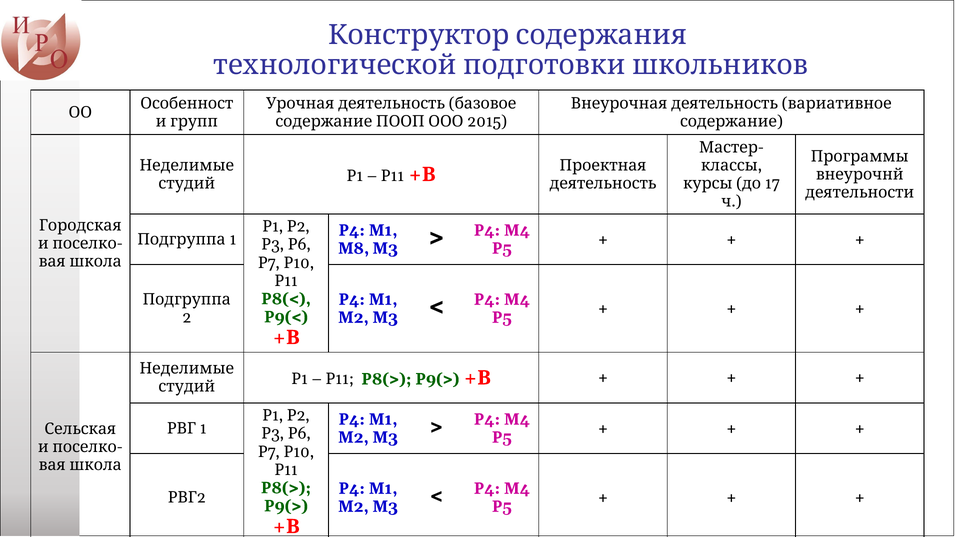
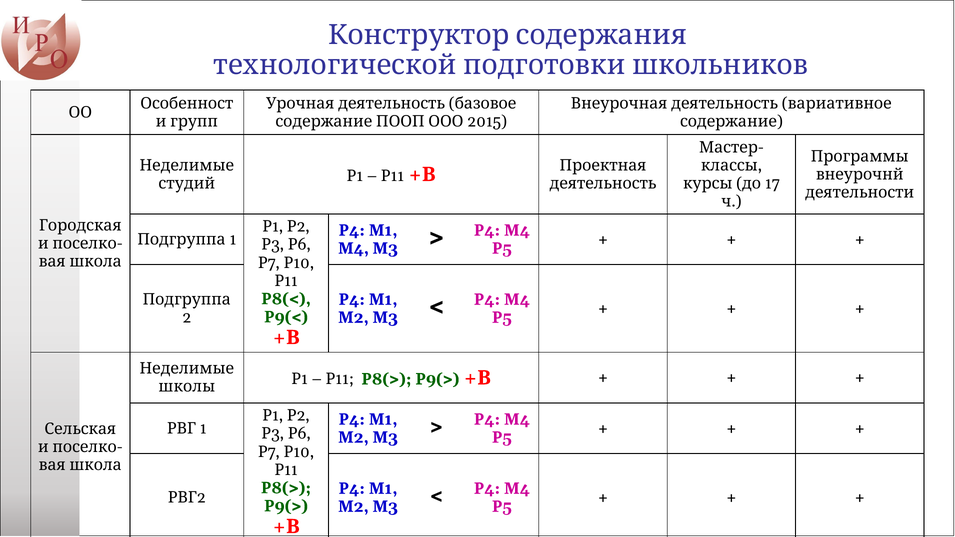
8 at (361, 249): 8 -> 4
студий at (187, 387): студий -> школы
